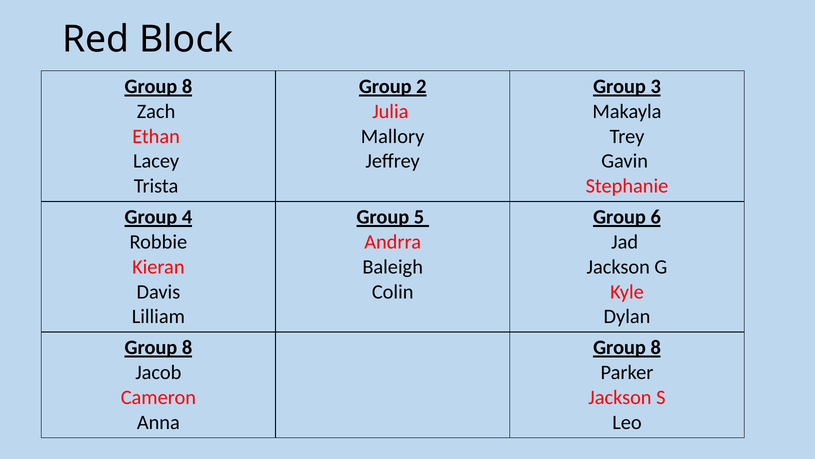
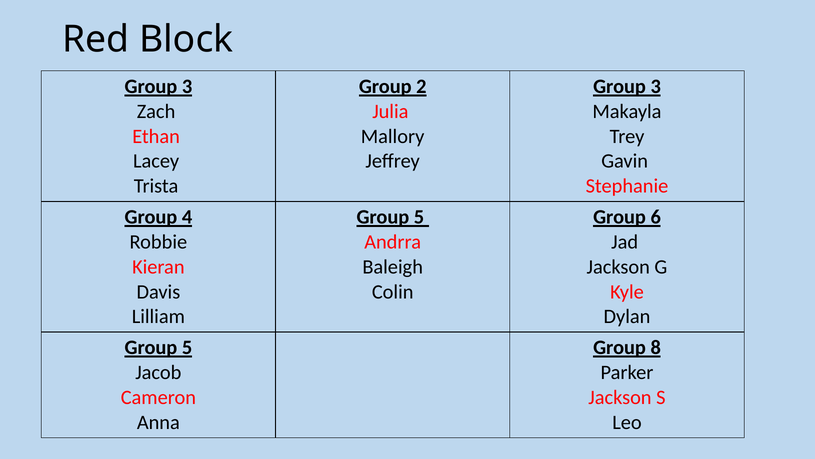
8 at (187, 86): 8 -> 3
8 at (187, 347): 8 -> 5
